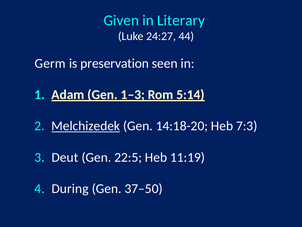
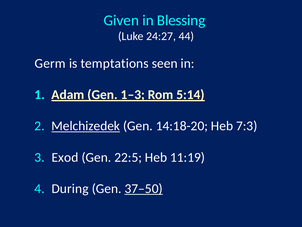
Literary: Literary -> Blessing
preservation: preservation -> temptations
Deut: Deut -> Exod
37‒50 underline: none -> present
